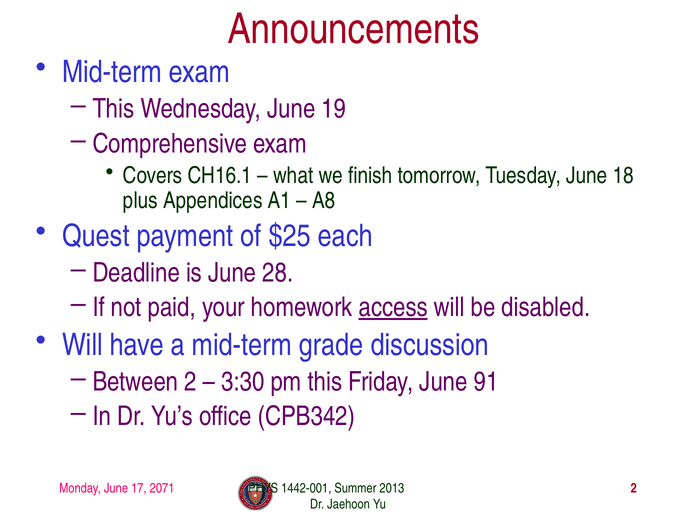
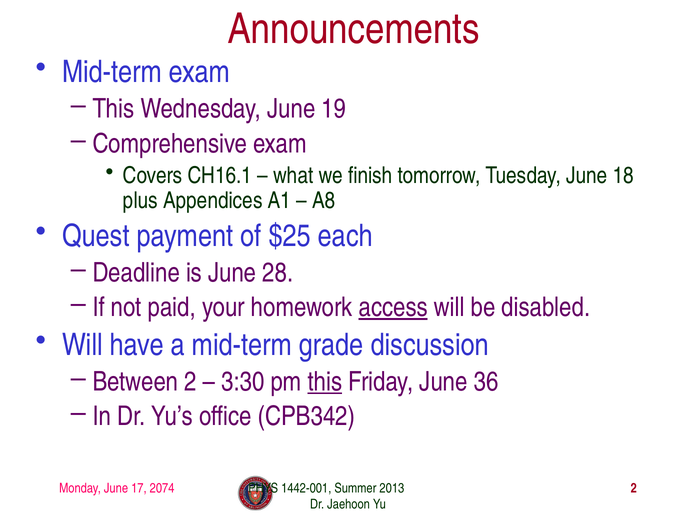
this at (325, 382) underline: none -> present
91: 91 -> 36
2071: 2071 -> 2074
